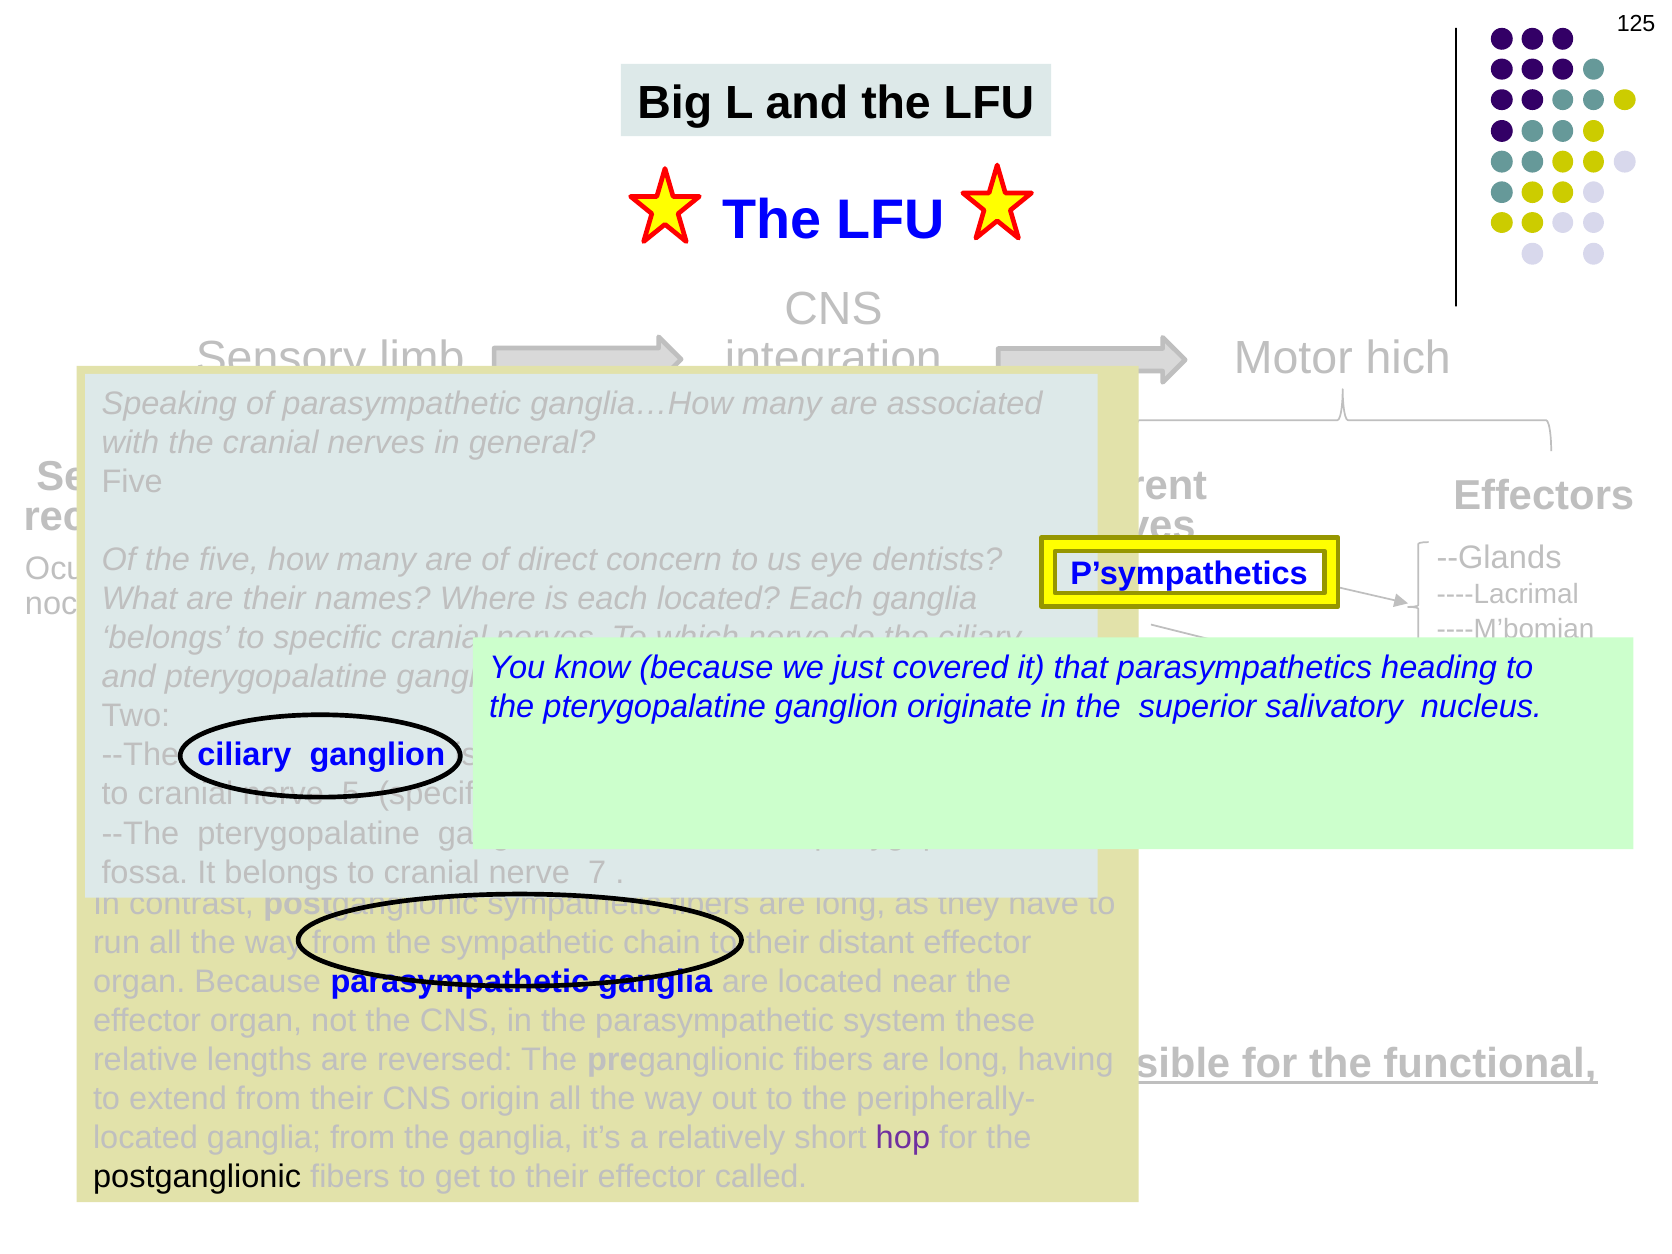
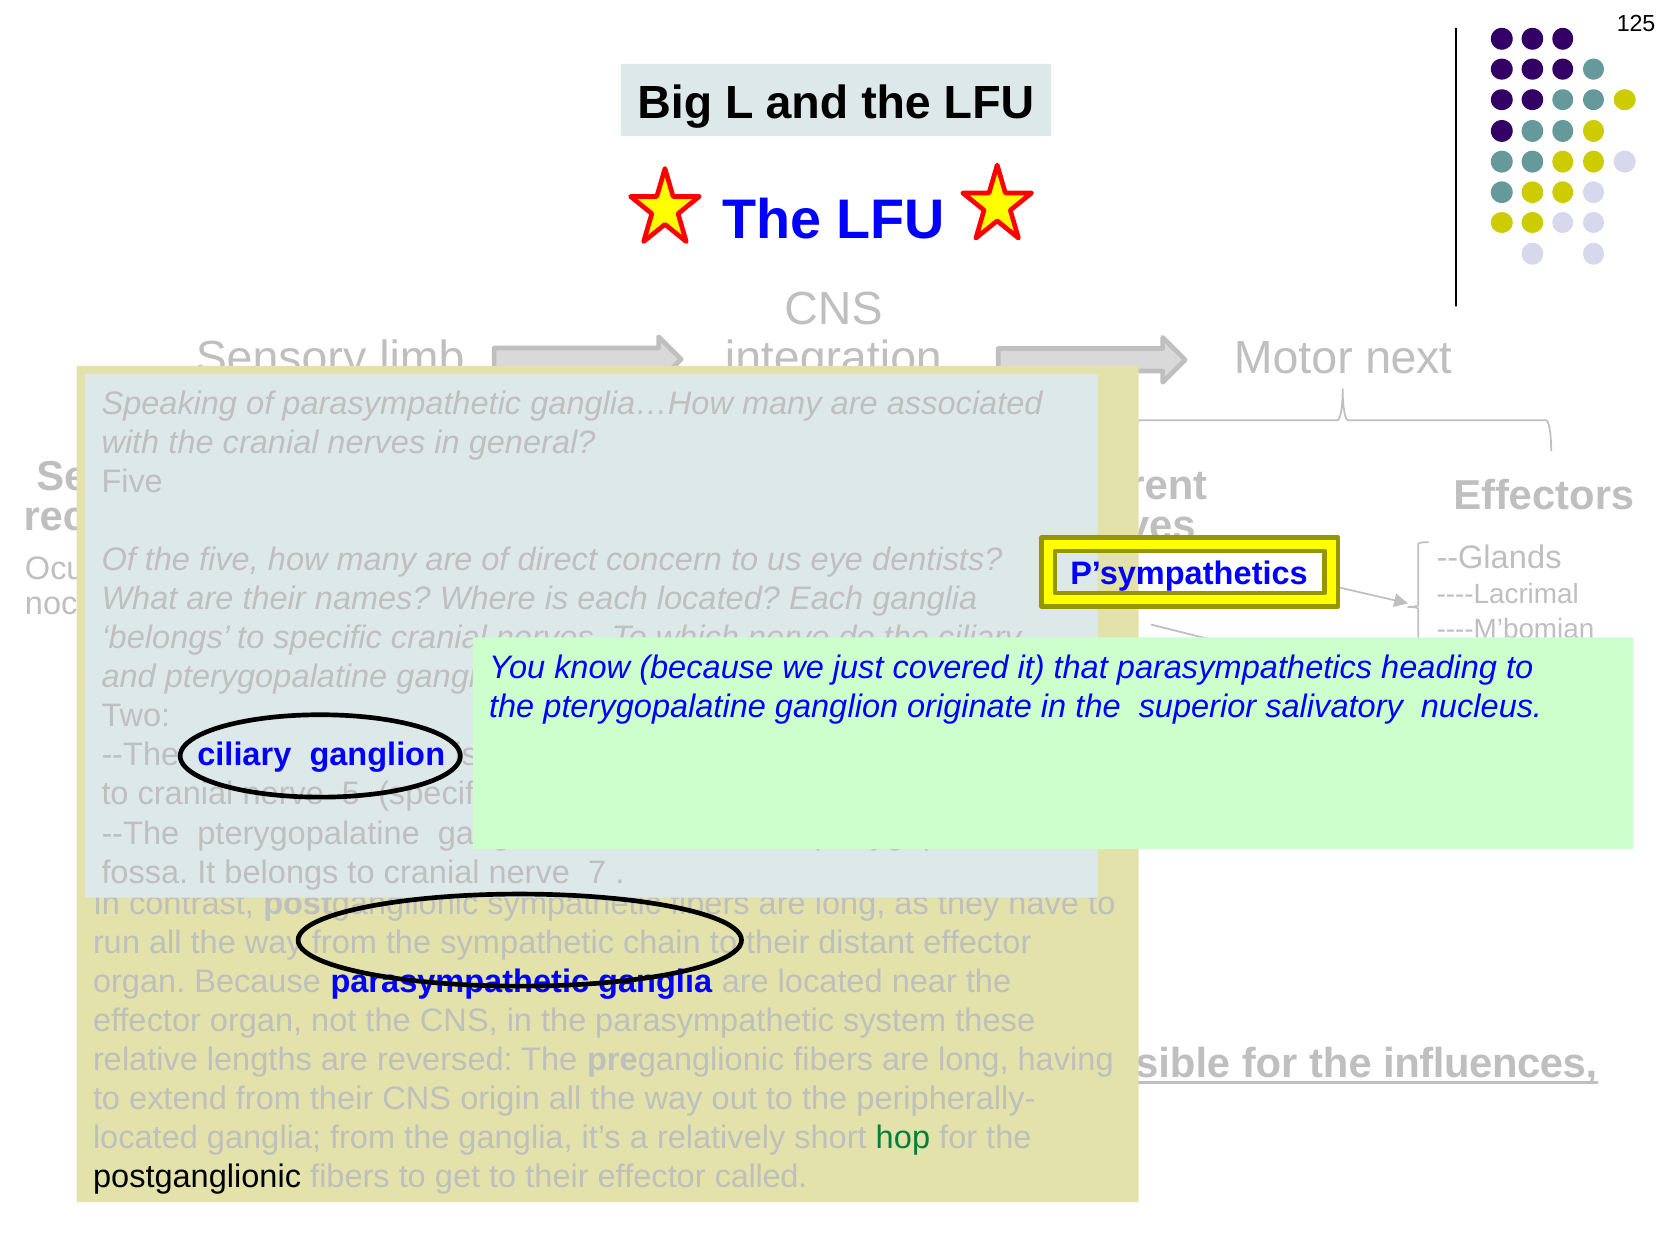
hich: hich -> next
the functional: functional -> influences
hop colour: purple -> green
